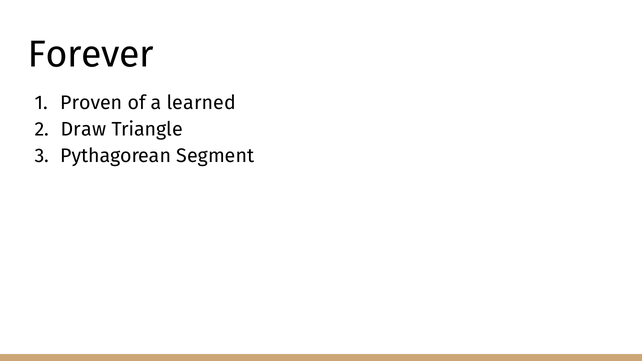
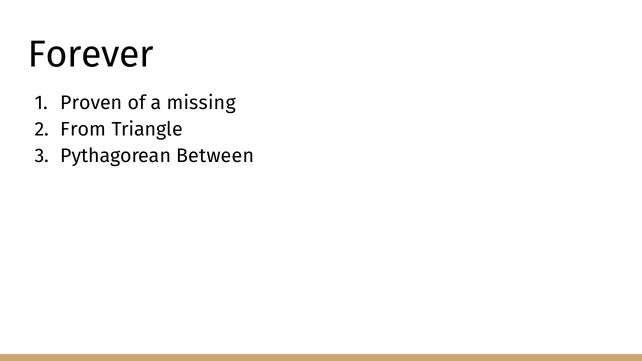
learned: learned -> missing
Draw: Draw -> From
Segment: Segment -> Between
